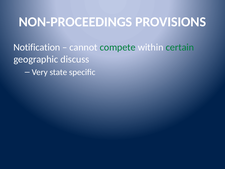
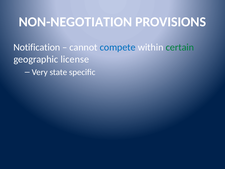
NON-PROCEEDINGS: NON-PROCEEDINGS -> NON-NEGOTIATION
compete colour: green -> blue
discuss: discuss -> license
